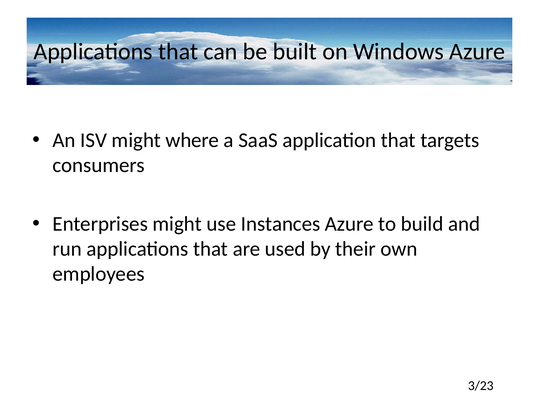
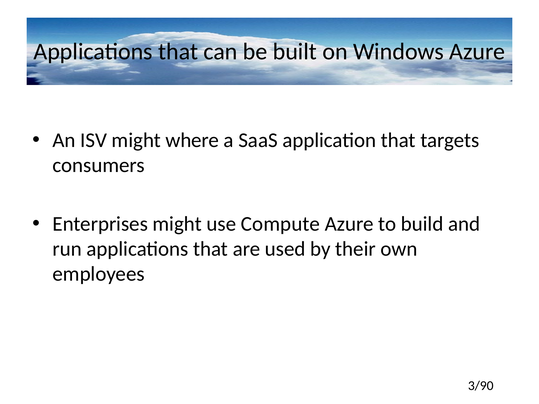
Instances: Instances -> Compute
3/23: 3/23 -> 3/90
